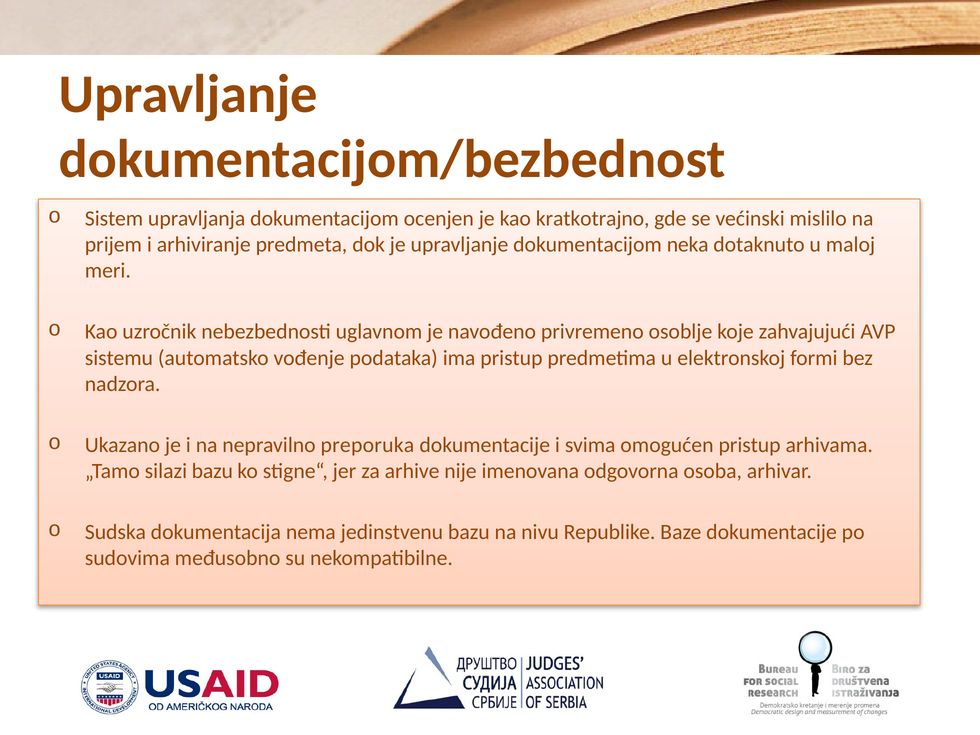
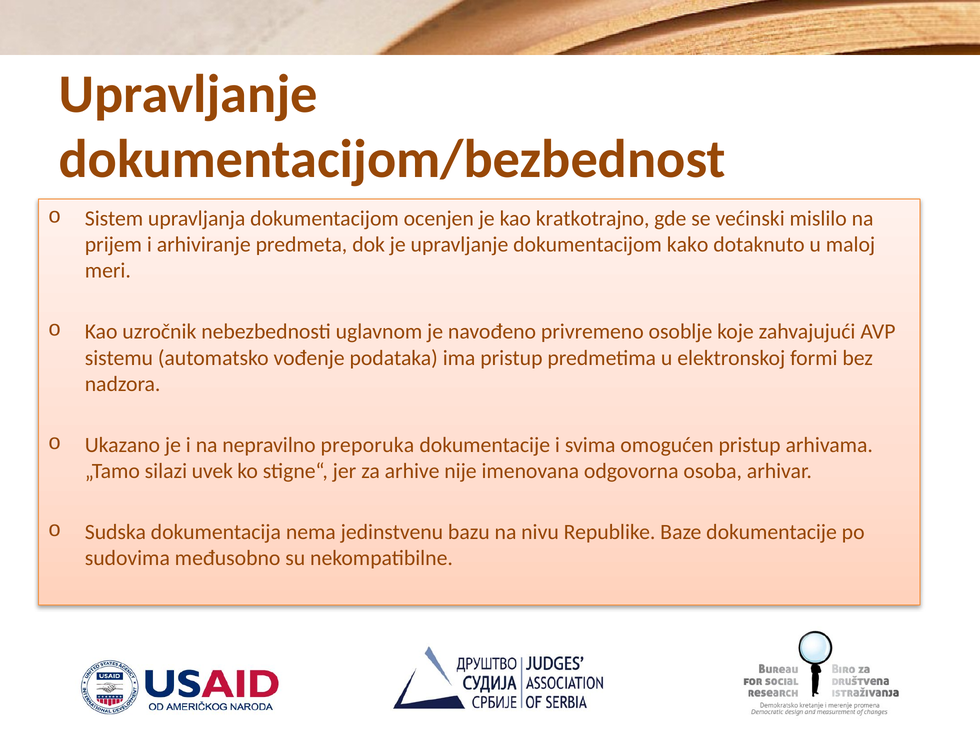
neka: neka -> kako
silazi bazu: bazu -> uvek
